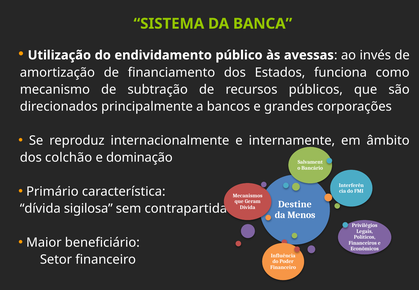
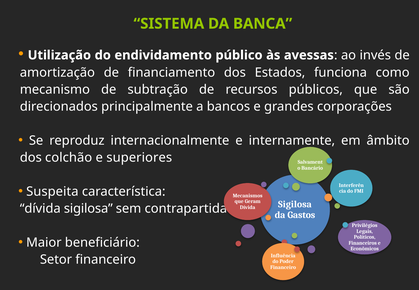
dominação: dominação -> superiores
Primário: Primário -> Suspeita
Destine at (295, 204): Destine -> Sigilosa
Menos: Menos -> Gastos
